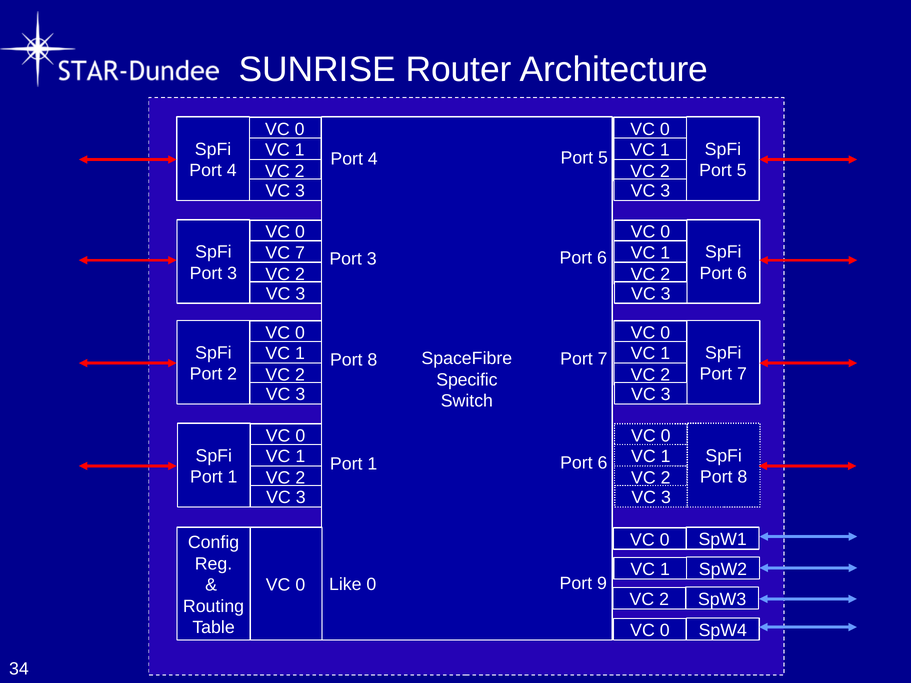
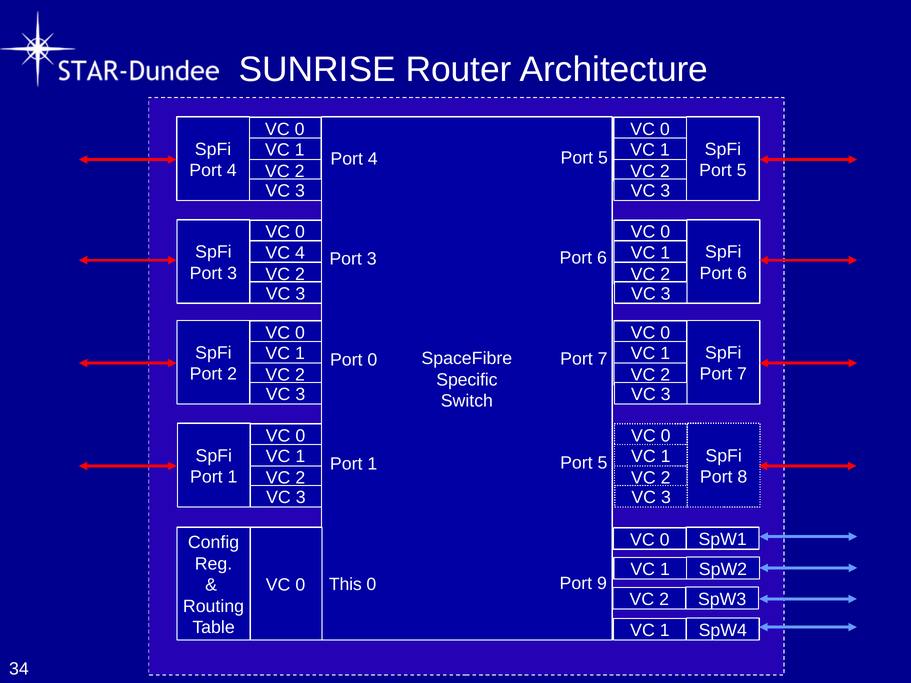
VC 7: 7 -> 4
8 at (372, 360): 8 -> 0
6 at (603, 463): 6 -> 5
Like: Like -> This
0 at (665, 631): 0 -> 1
